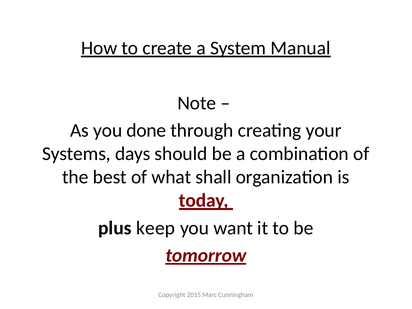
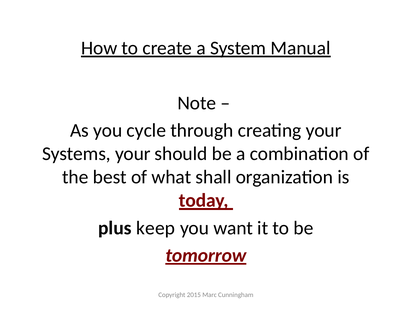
done: done -> cycle
Systems days: days -> your
